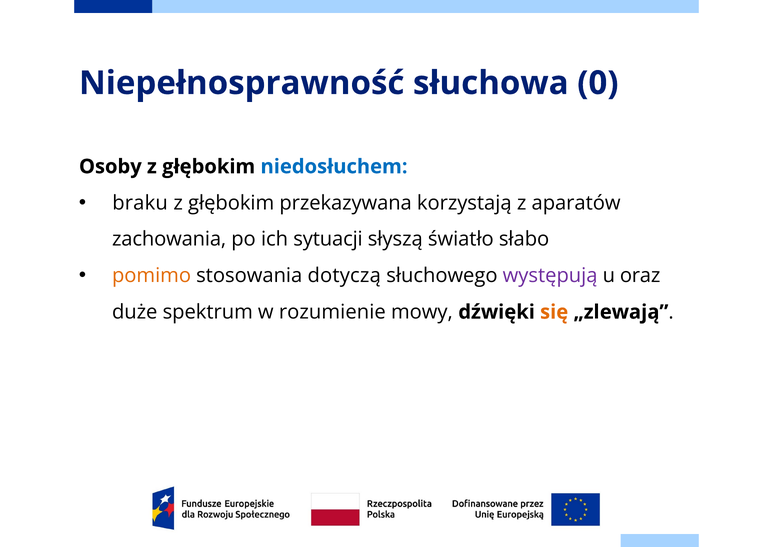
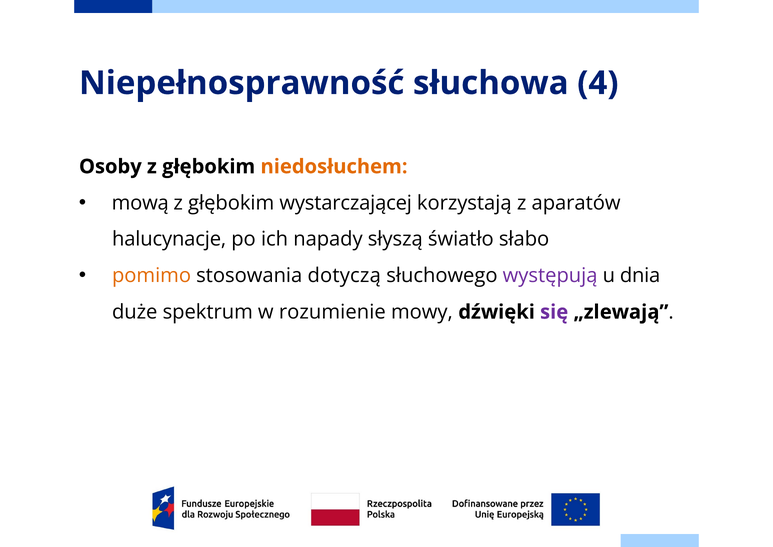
0: 0 -> 4
niedosłuchem colour: blue -> orange
braku: braku -> mową
przekazywana: przekazywana -> wystarczającej
zachowania: zachowania -> halucynacje
sytuacji: sytuacji -> napady
oraz: oraz -> dnia
się colour: orange -> purple
